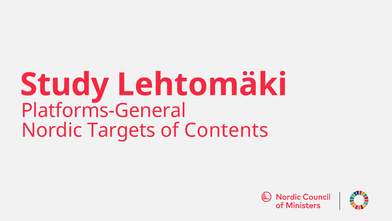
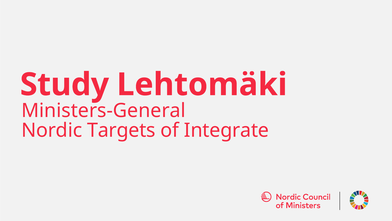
Platforms-General: Platforms-General -> Ministers-General
Contents: Contents -> Integrate
